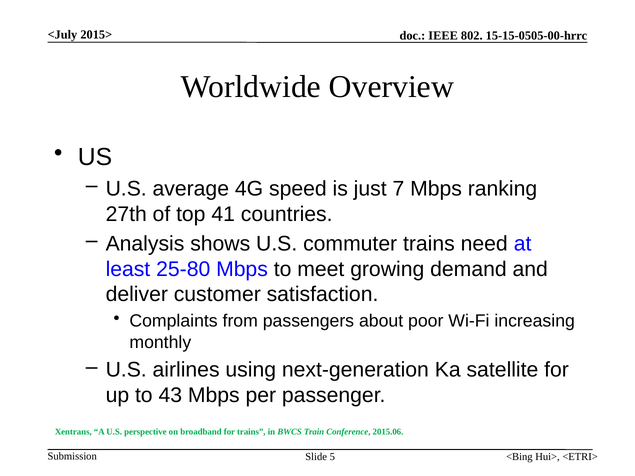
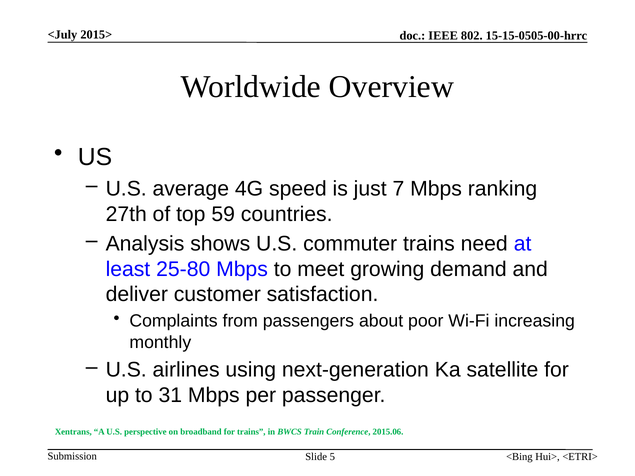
41: 41 -> 59
43: 43 -> 31
